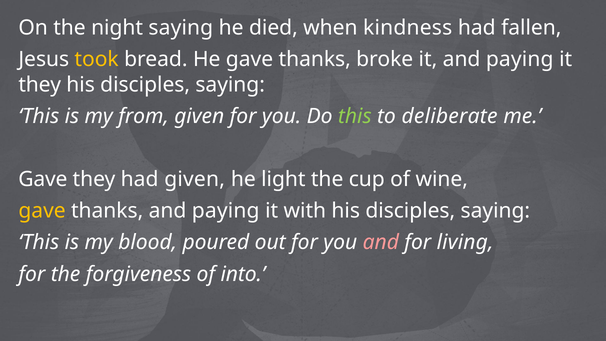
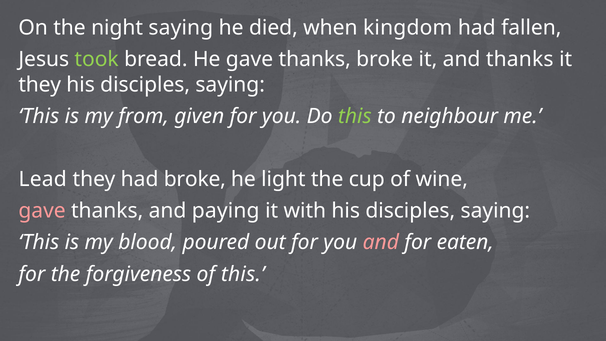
kindness: kindness -> kingdom
took colour: yellow -> light green
it and paying: paying -> thanks
deliberate: deliberate -> neighbour
Gave at (43, 179): Gave -> Lead
had given: given -> broke
gave at (42, 211) colour: yellow -> pink
living: living -> eaten
of into: into -> this
